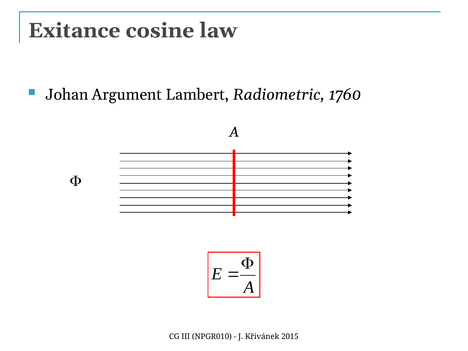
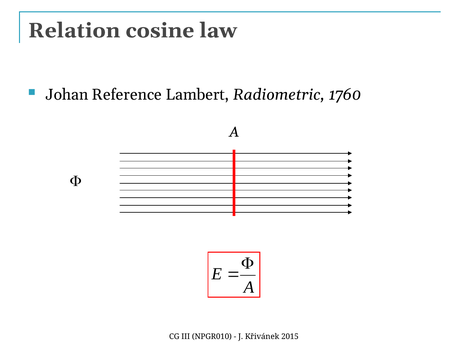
Exitance: Exitance -> Relation
Argument: Argument -> Reference
